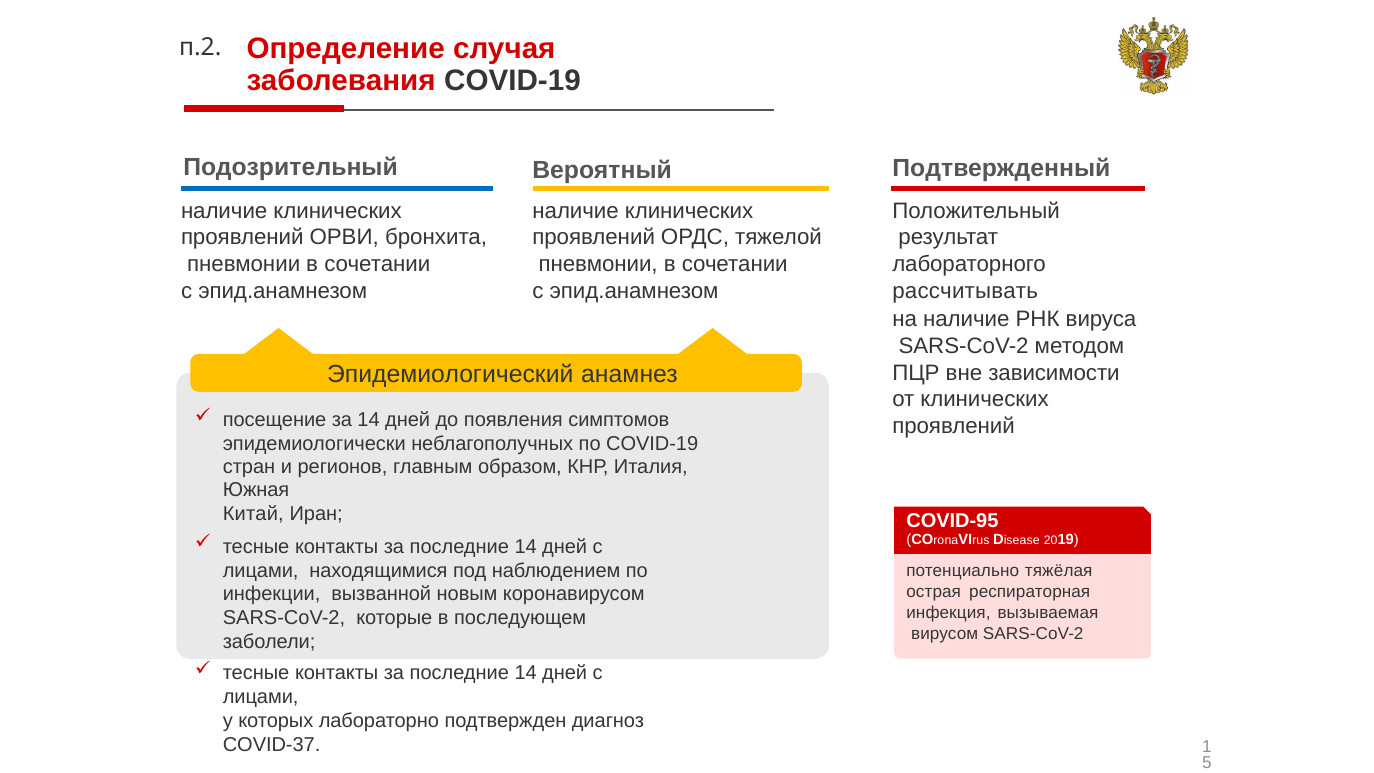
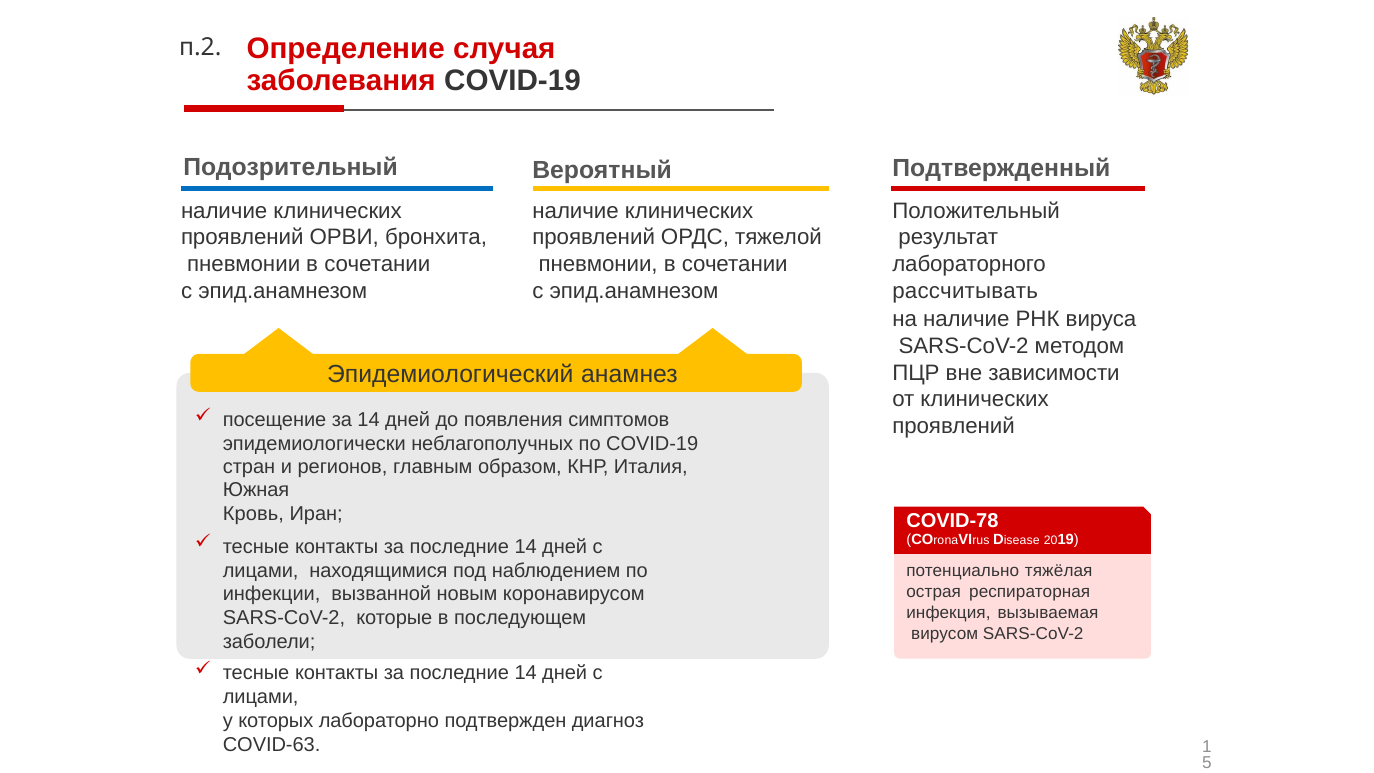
Китай: Китай -> Кровь
COVID-95: COVID-95 -> COVID-78
COVID-37: COVID-37 -> COVID-63
